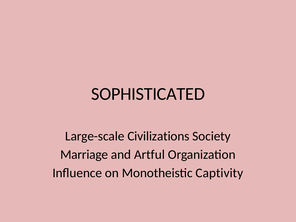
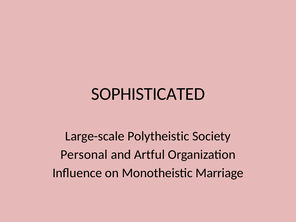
Civilizations: Civilizations -> Polytheistic
Marriage: Marriage -> Personal
Captivity: Captivity -> Marriage
